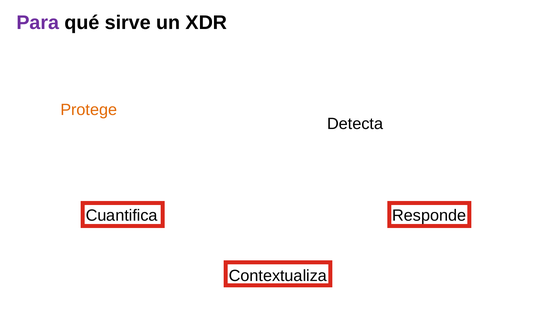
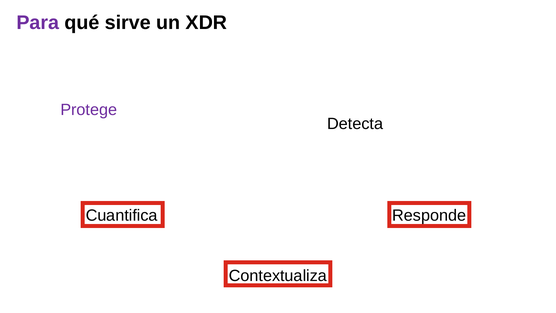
Protege colour: orange -> purple
